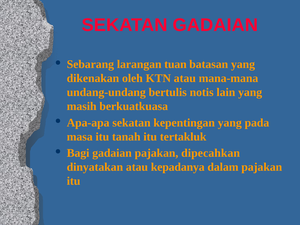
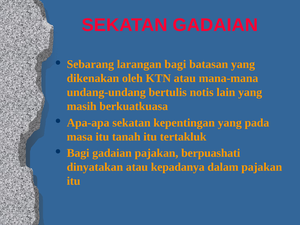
larangan tuan: tuan -> bagi
dipecahkan: dipecahkan -> berpuashati
